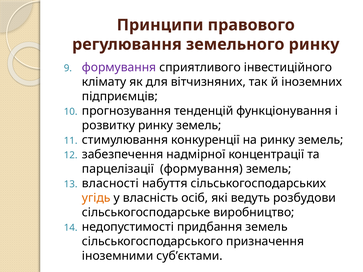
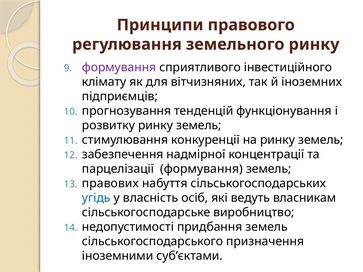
власності: власності -> правових
угідь colour: orange -> blue
розбудови: розбудови -> власникам
